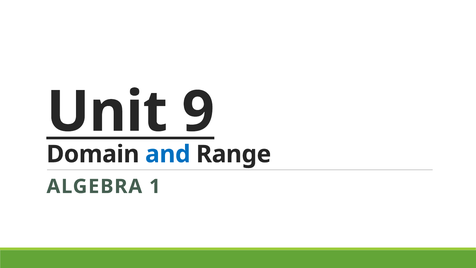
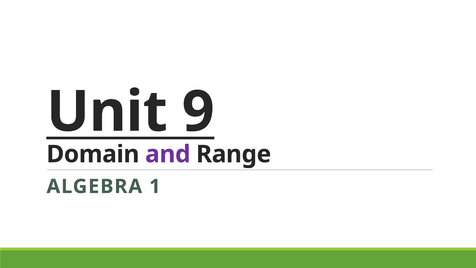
and colour: blue -> purple
